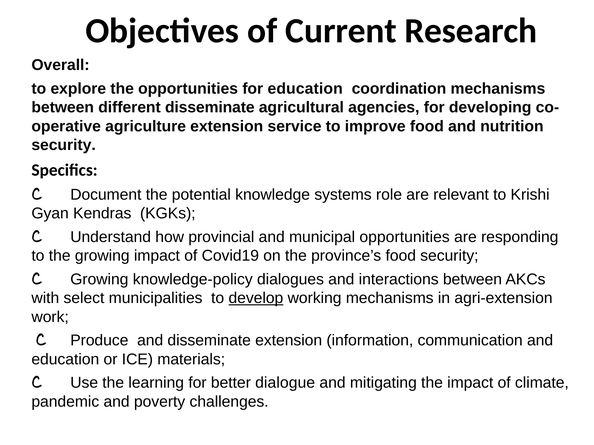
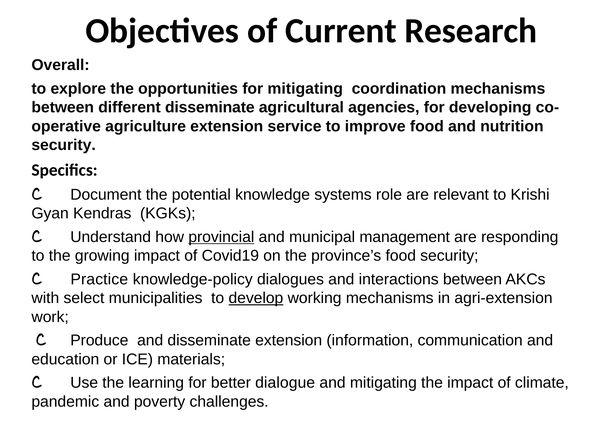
for education: education -> mitigating
provincial underline: none -> present
municipal opportunities: opportunities -> management
Growing at (99, 280): Growing -> Practice
